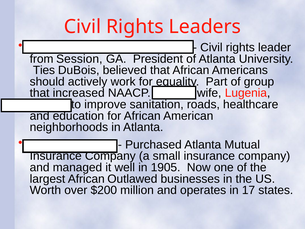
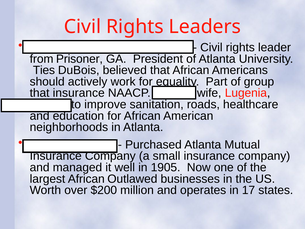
Session: Session -> Prisoner
increased at (79, 93): increased -> insurance
